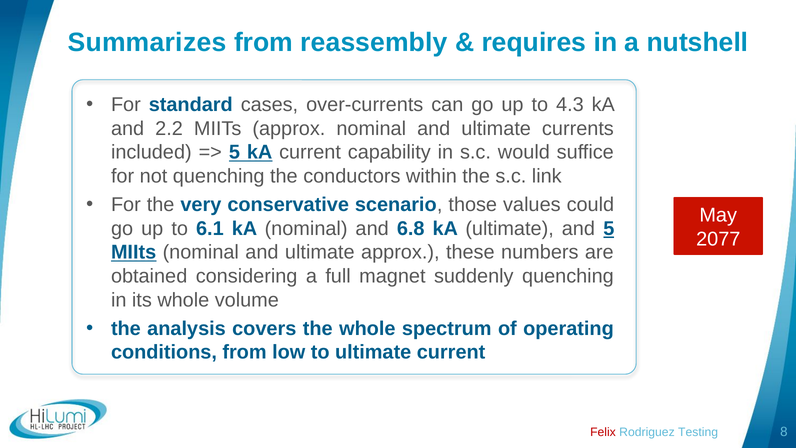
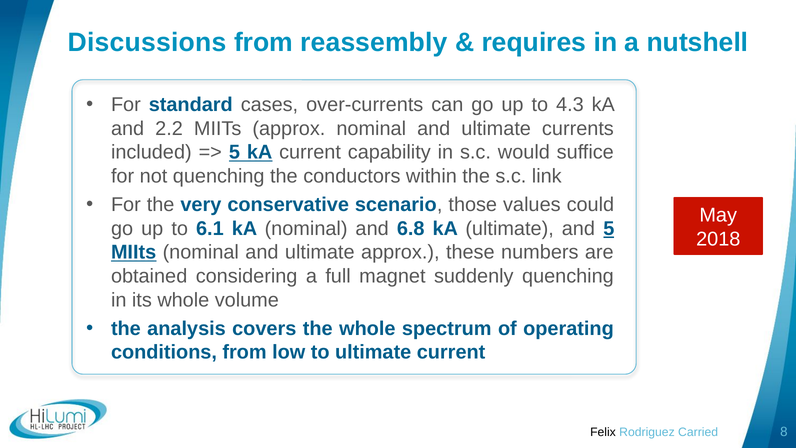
Summarizes: Summarizes -> Discussions
2077: 2077 -> 2018
Felix colour: red -> black
Testing: Testing -> Carried
